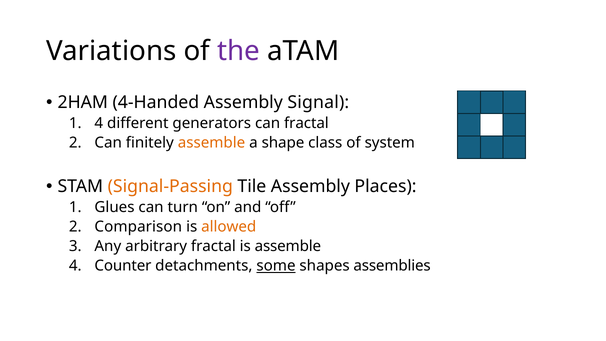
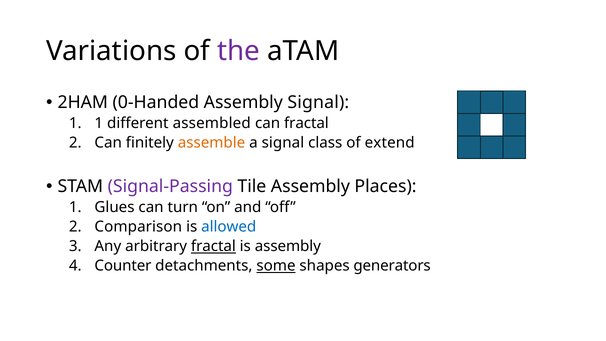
4-Handed: 4-Handed -> 0-Handed
4 at (99, 123): 4 -> 1
generators: generators -> assembled
a shape: shape -> signal
system: system -> extend
Signal-Passing colour: orange -> purple
allowed colour: orange -> blue
fractal at (213, 246) underline: none -> present
is assemble: assemble -> assembly
assemblies: assemblies -> generators
